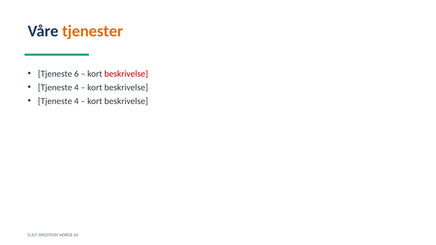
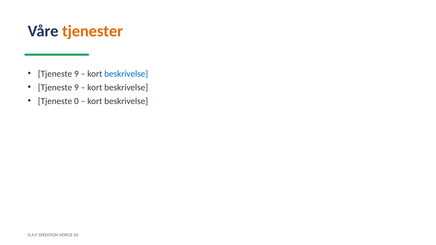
6 at (76, 74): 6 -> 9
beskrivelse at (126, 74) colour: red -> blue
4 at (76, 87): 4 -> 9
4 at (76, 101): 4 -> 0
